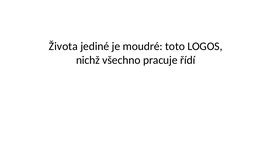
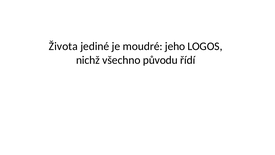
toto: toto -> jeho
pracuje: pracuje -> původu
